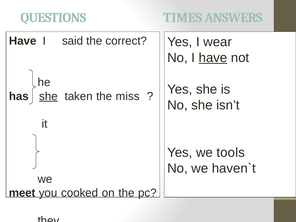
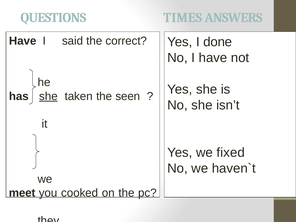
wear: wear -> done
have at (213, 58) underline: present -> none
miss: miss -> seen
tools: tools -> fixed
